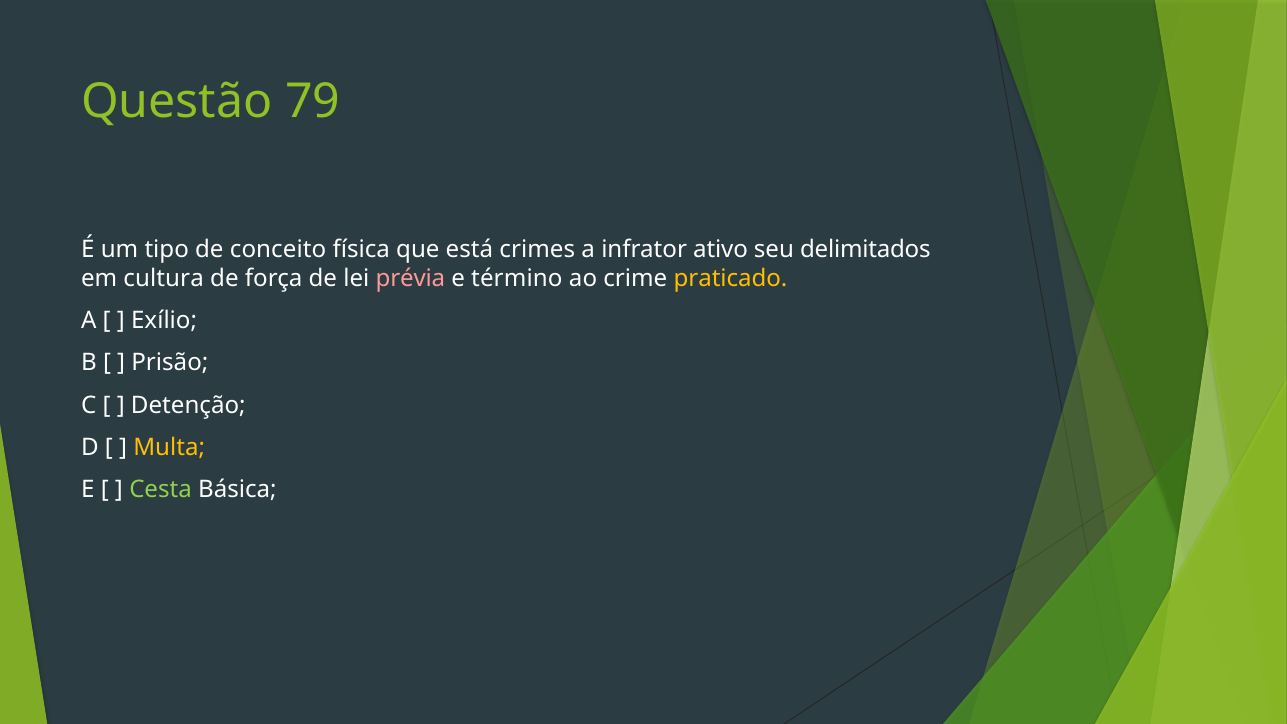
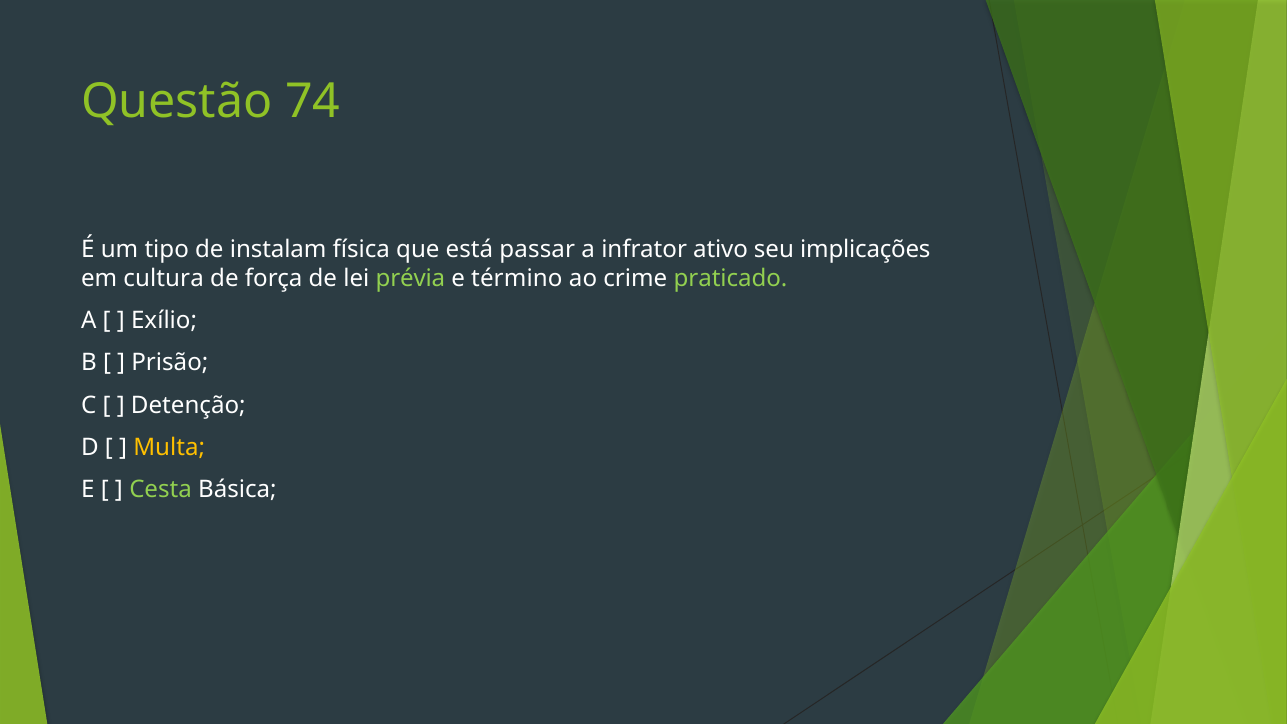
79: 79 -> 74
conceito: conceito -> instalam
crimes: crimes -> passar
delimitados: delimitados -> implicações
prévia colour: pink -> light green
praticado colour: yellow -> light green
